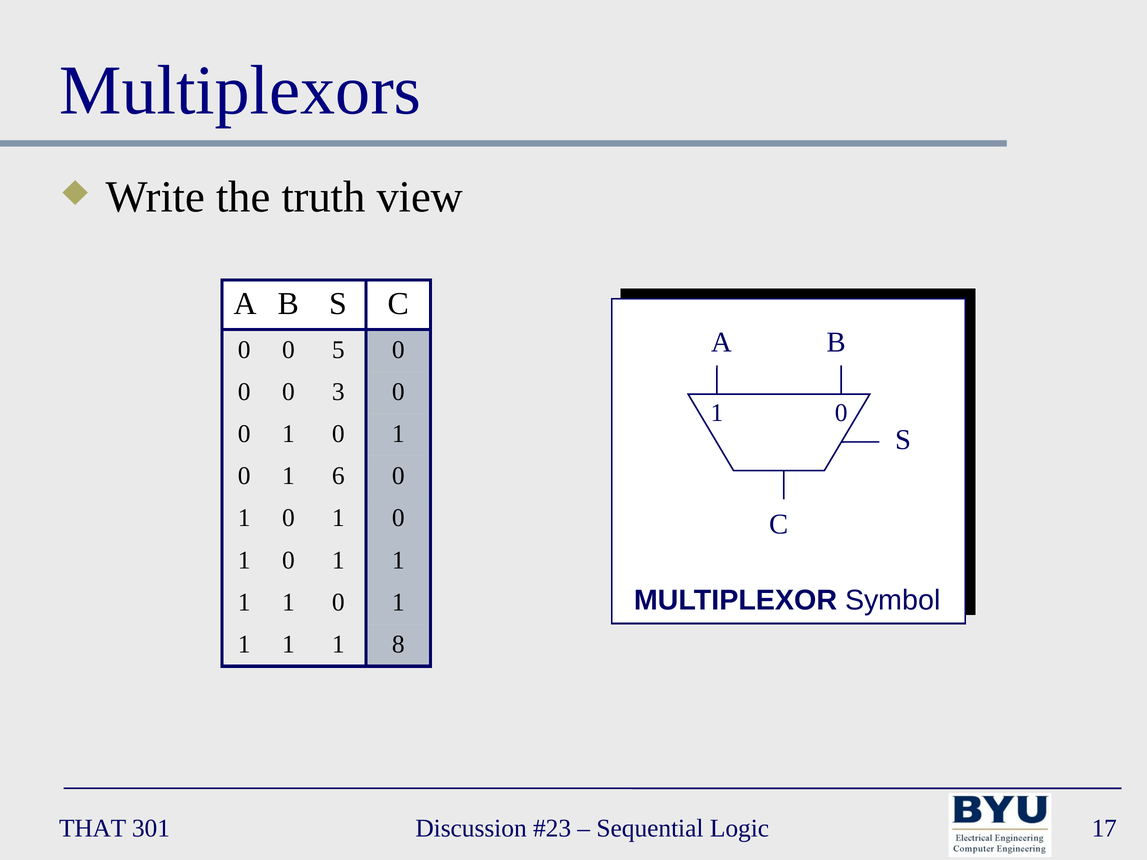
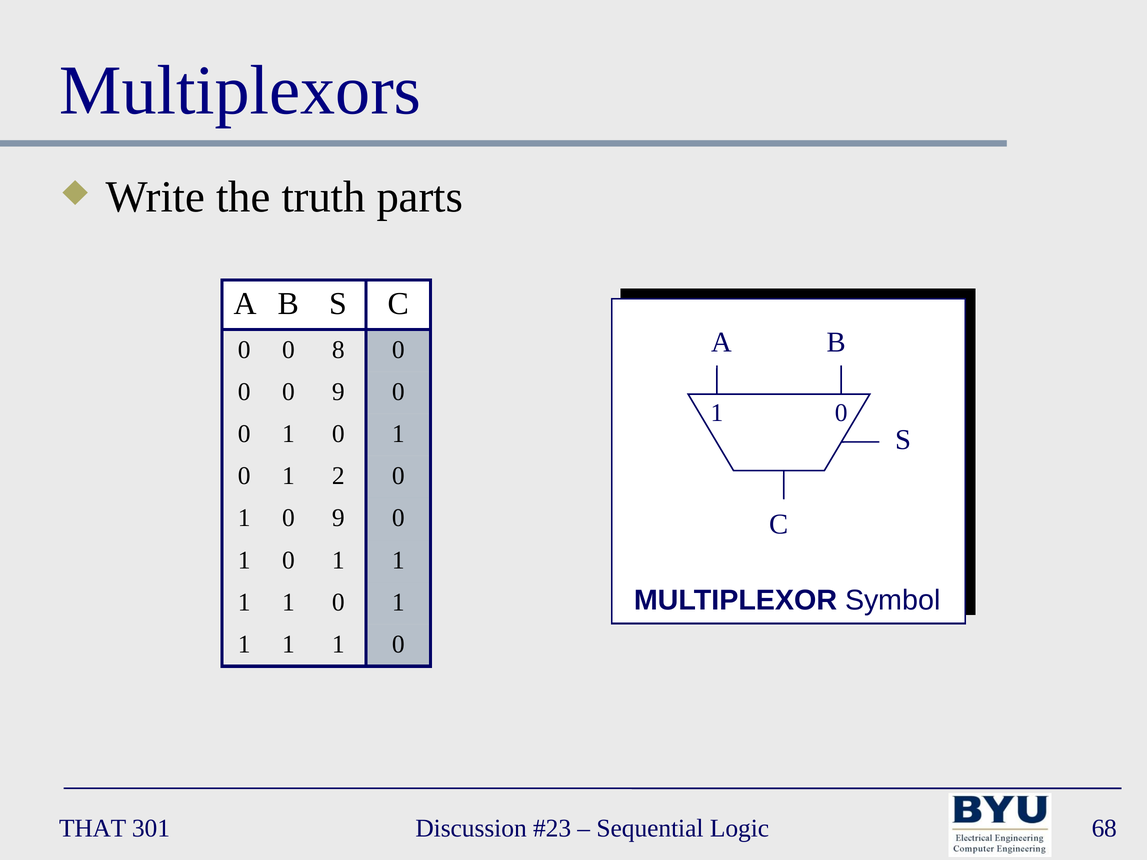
view: view -> parts
5: 5 -> 8
0 0 3: 3 -> 9
6: 6 -> 2
1 at (338, 518): 1 -> 9
8 at (398, 644): 8 -> 0
17: 17 -> 68
